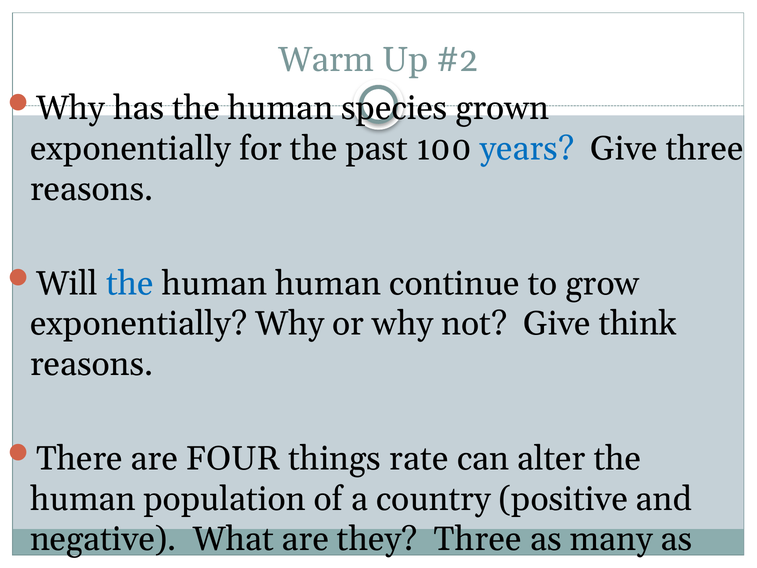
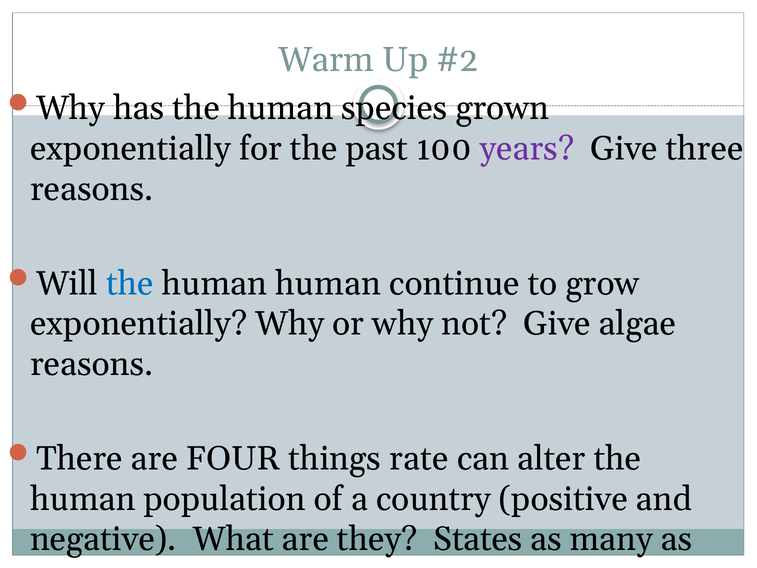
years colour: blue -> purple
think: think -> algae
they Three: Three -> States
